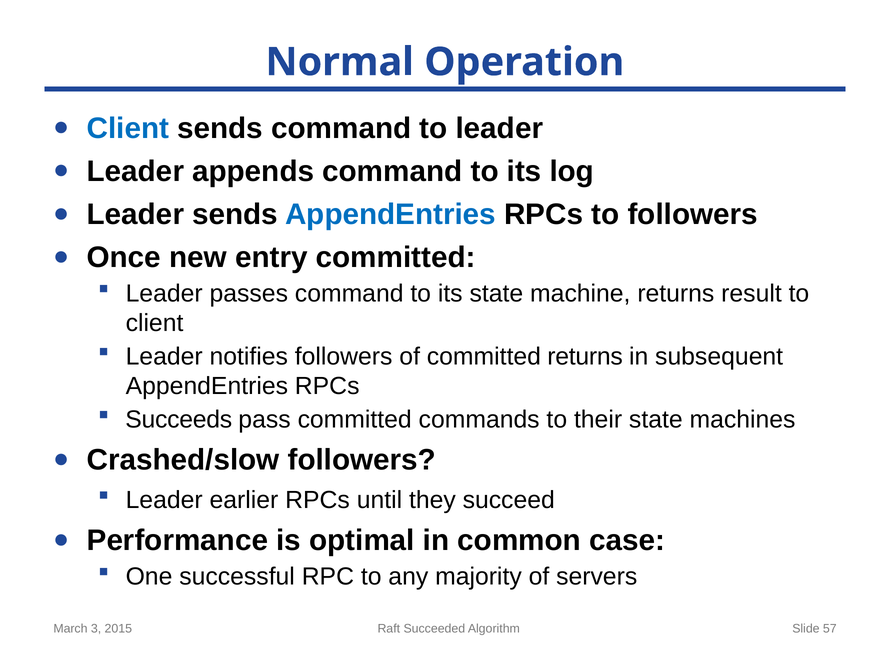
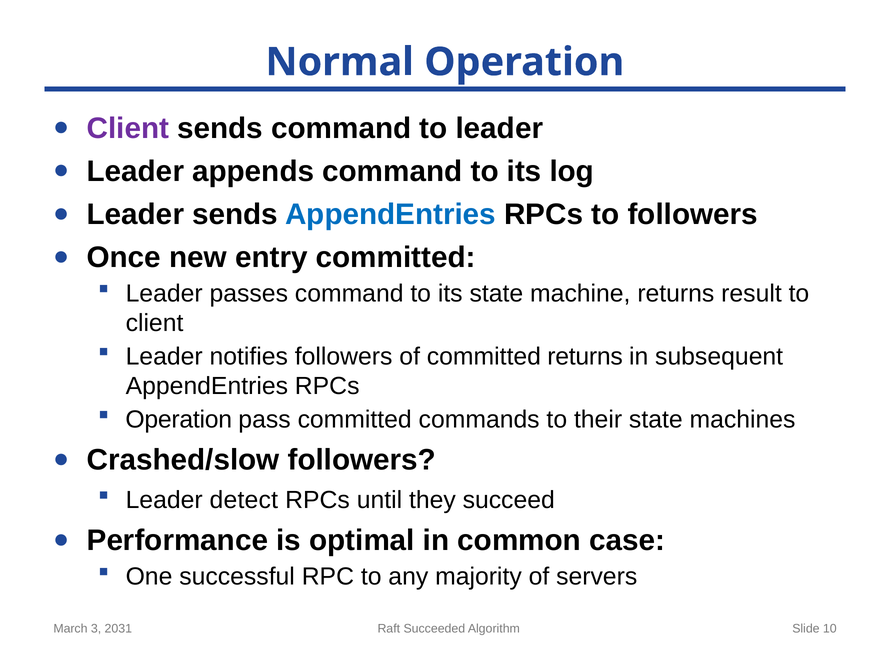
Client at (128, 128) colour: blue -> purple
Succeeds at (179, 419): Succeeds -> Operation
earlier: earlier -> detect
2015: 2015 -> 2031
57: 57 -> 10
